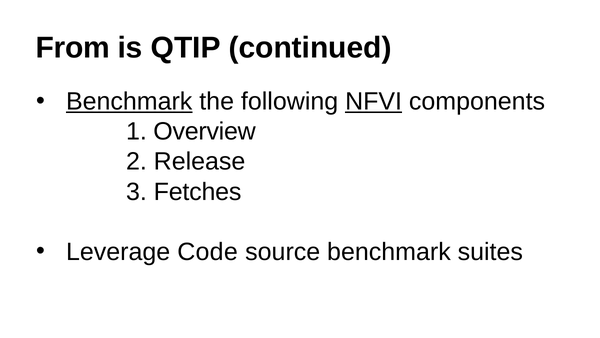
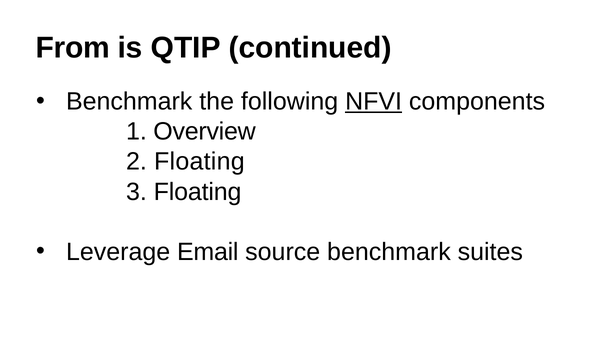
Benchmark at (129, 102) underline: present -> none
2 Release: Release -> Floating
3 Fetches: Fetches -> Floating
Code: Code -> Email
